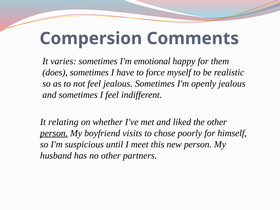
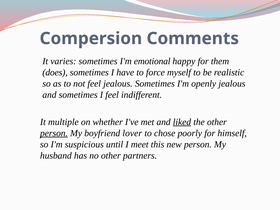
relating: relating -> multiple
liked underline: none -> present
visits: visits -> lover
